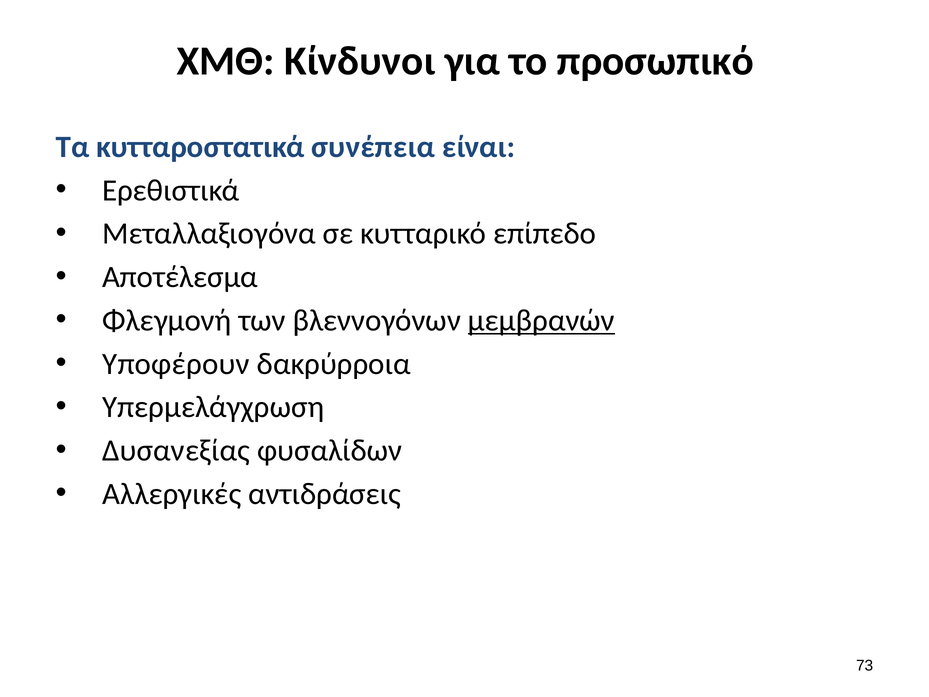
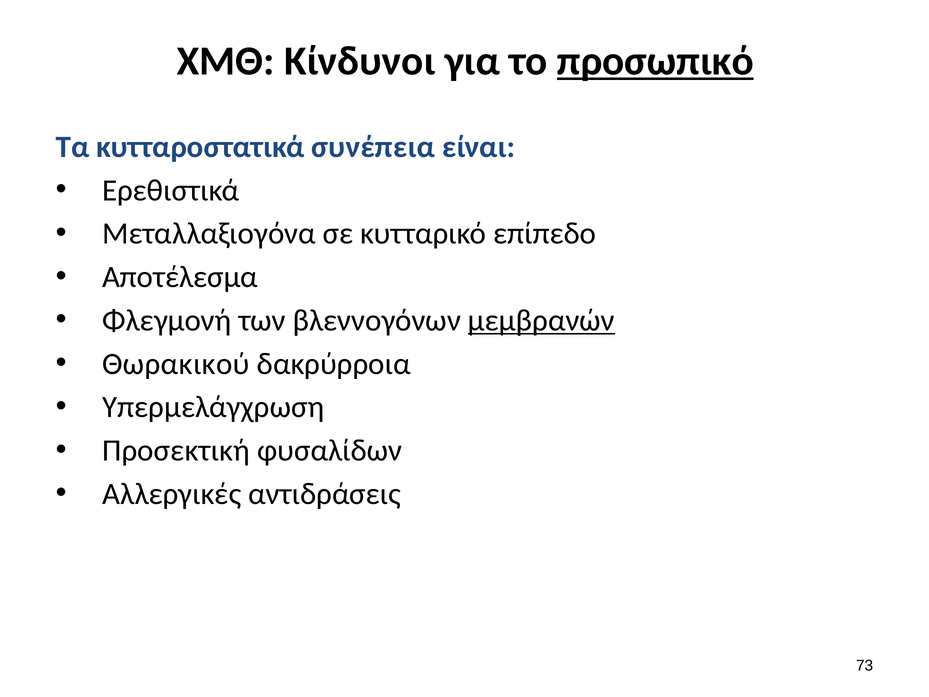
προσωπικό underline: none -> present
Υποφέρουν: Υποφέρουν -> Θωρακικού
Δυσανεξίας: Δυσανεξίας -> Προσεκτική
